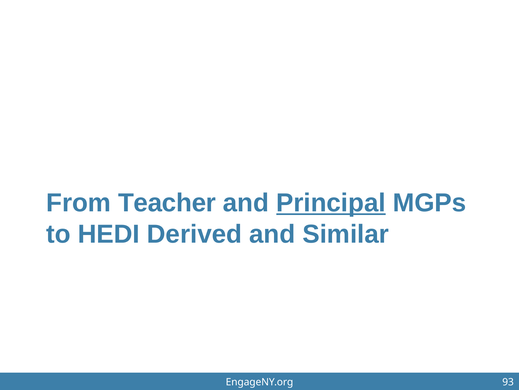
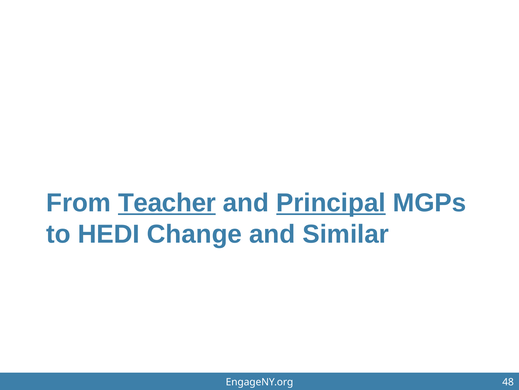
Teacher underline: none -> present
Derived: Derived -> Change
93: 93 -> 48
